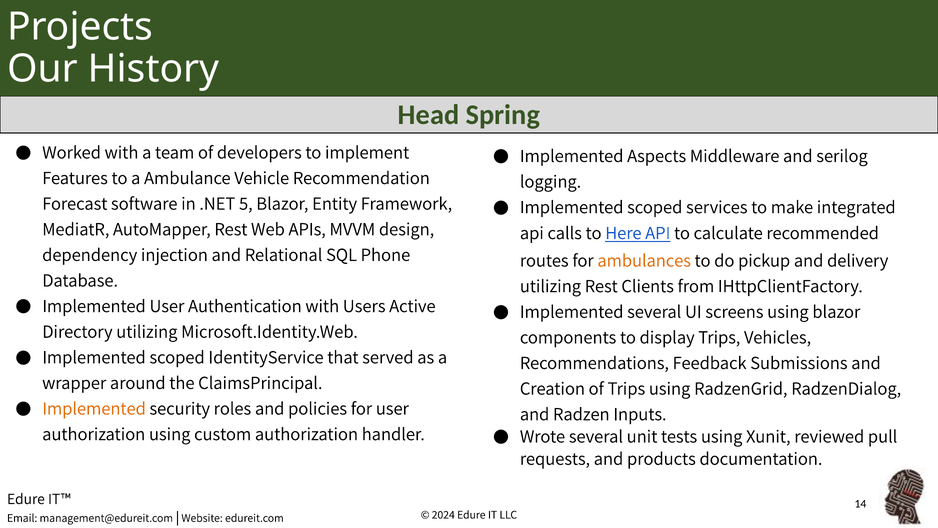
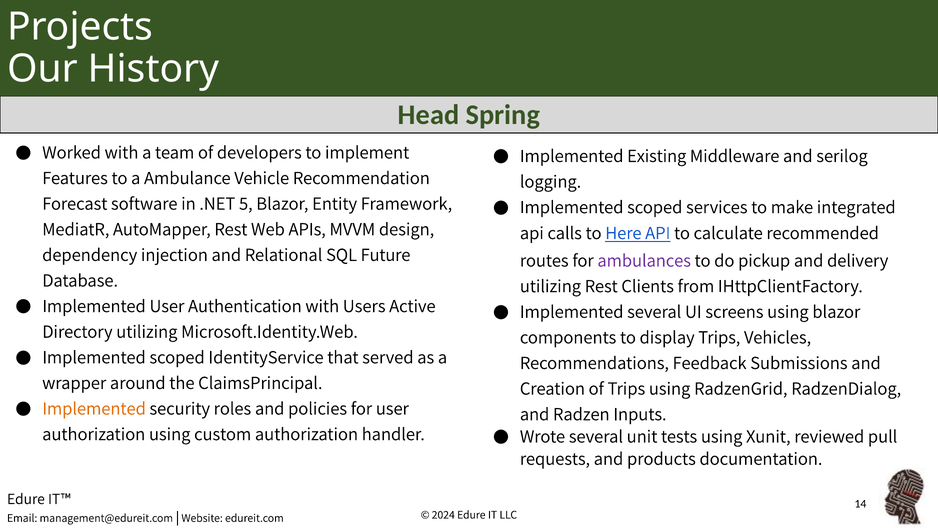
Aspects: Aspects -> Existing
Phone: Phone -> Future
ambulances colour: orange -> purple
